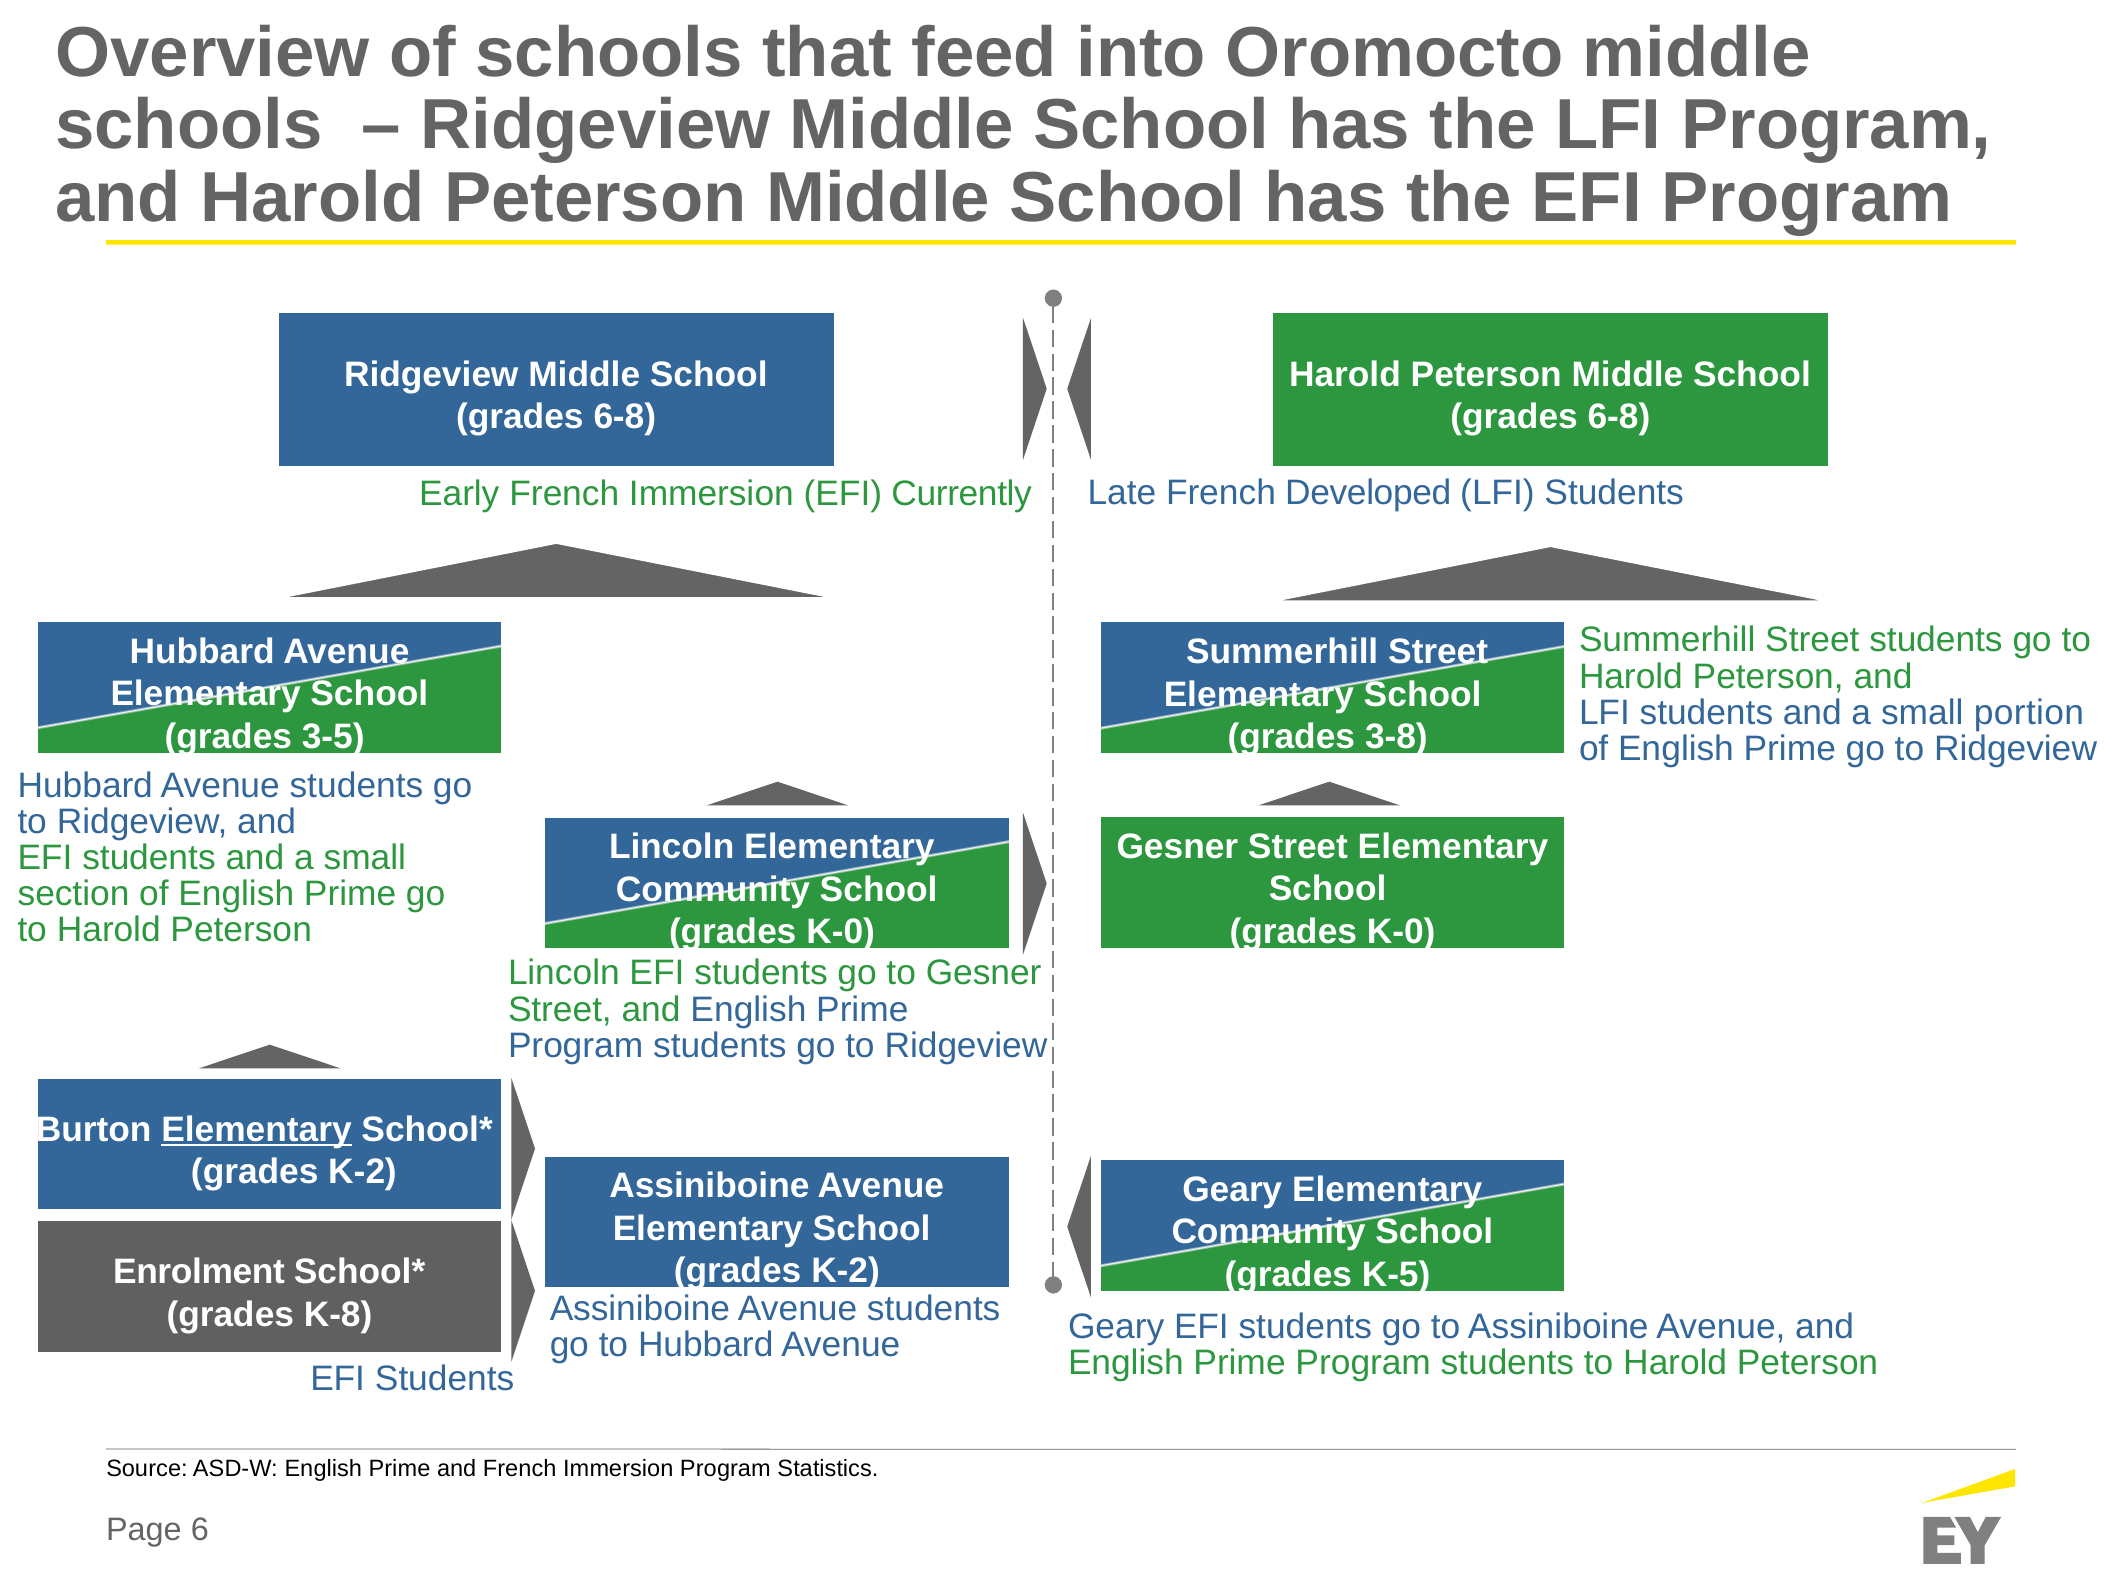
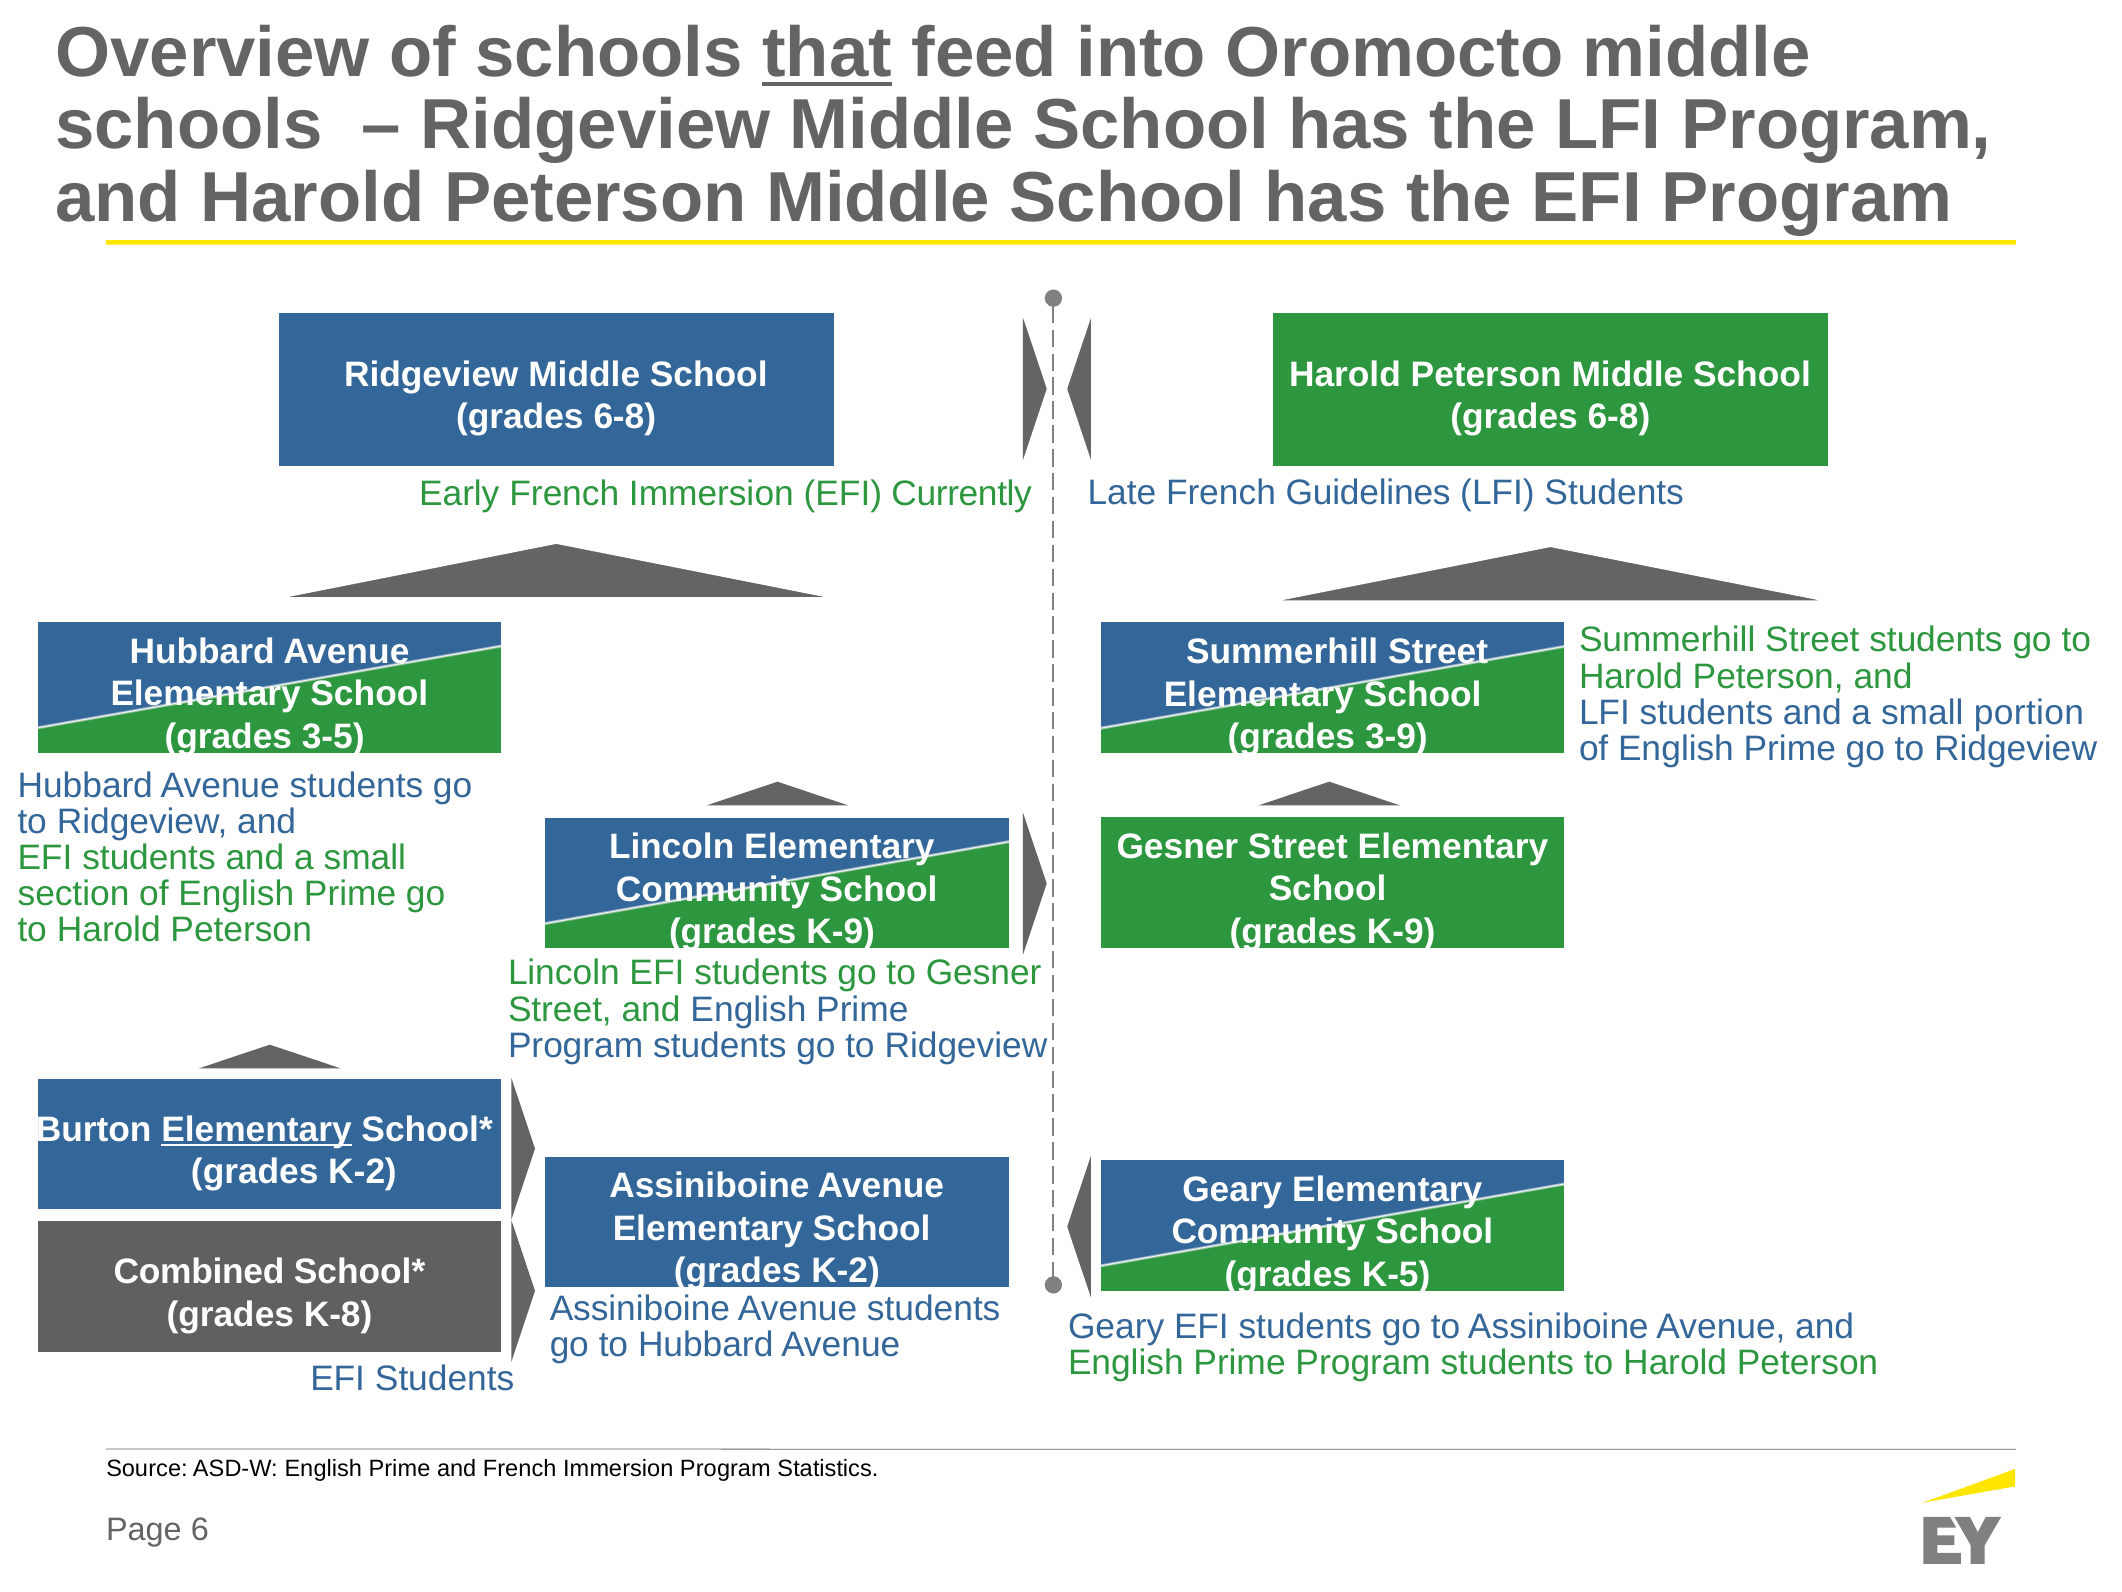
that underline: none -> present
Developed: Developed -> Guidelines
3-8: 3-8 -> 3-9
K-0 at (1401, 931): K-0 -> K-9
K-0 at (841, 932): K-0 -> K-9
Enrolment: Enrolment -> Combined
